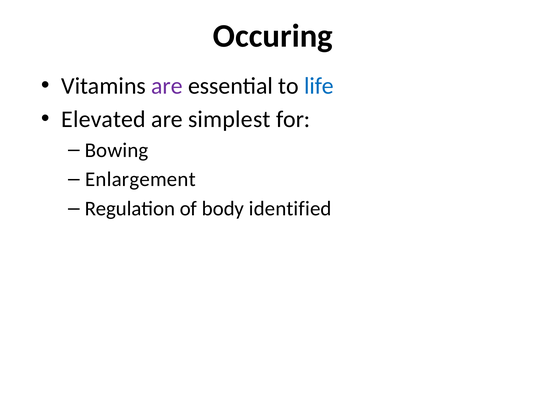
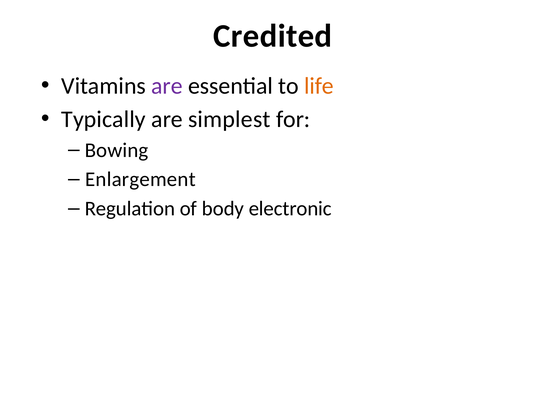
Occuring: Occuring -> Credited
life colour: blue -> orange
Elevated: Elevated -> Typically
identified: identified -> electronic
